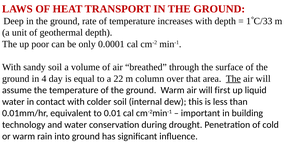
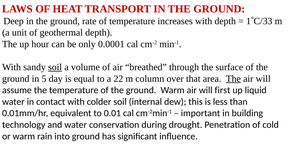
poor: poor -> hour
soil at (55, 67) underline: none -> present
4: 4 -> 5
